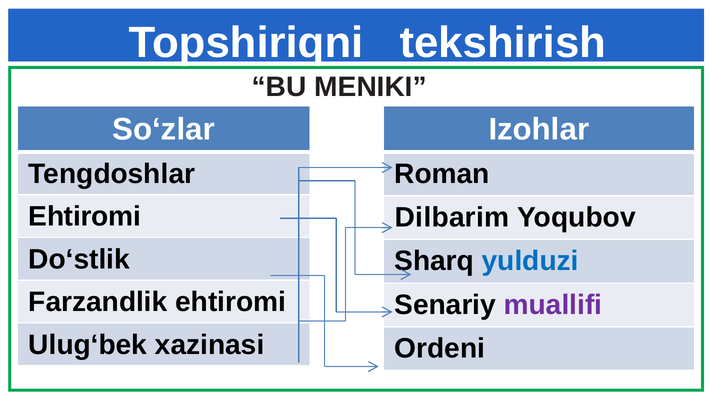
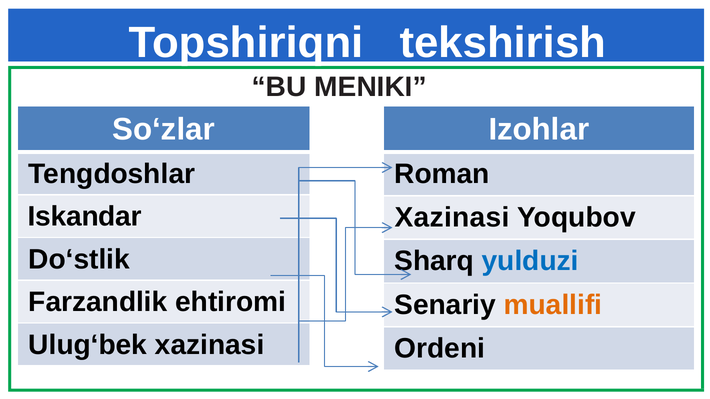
Ehtiromi at (85, 217): Ehtiromi -> Iskandar
Dilbarim at (452, 218): Dilbarim -> Xazinasi
muallifi colour: purple -> orange
